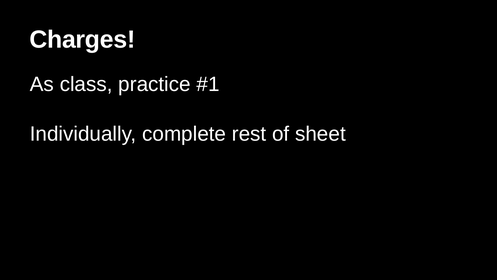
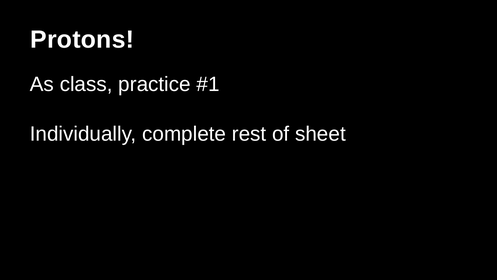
Charges: Charges -> Protons
